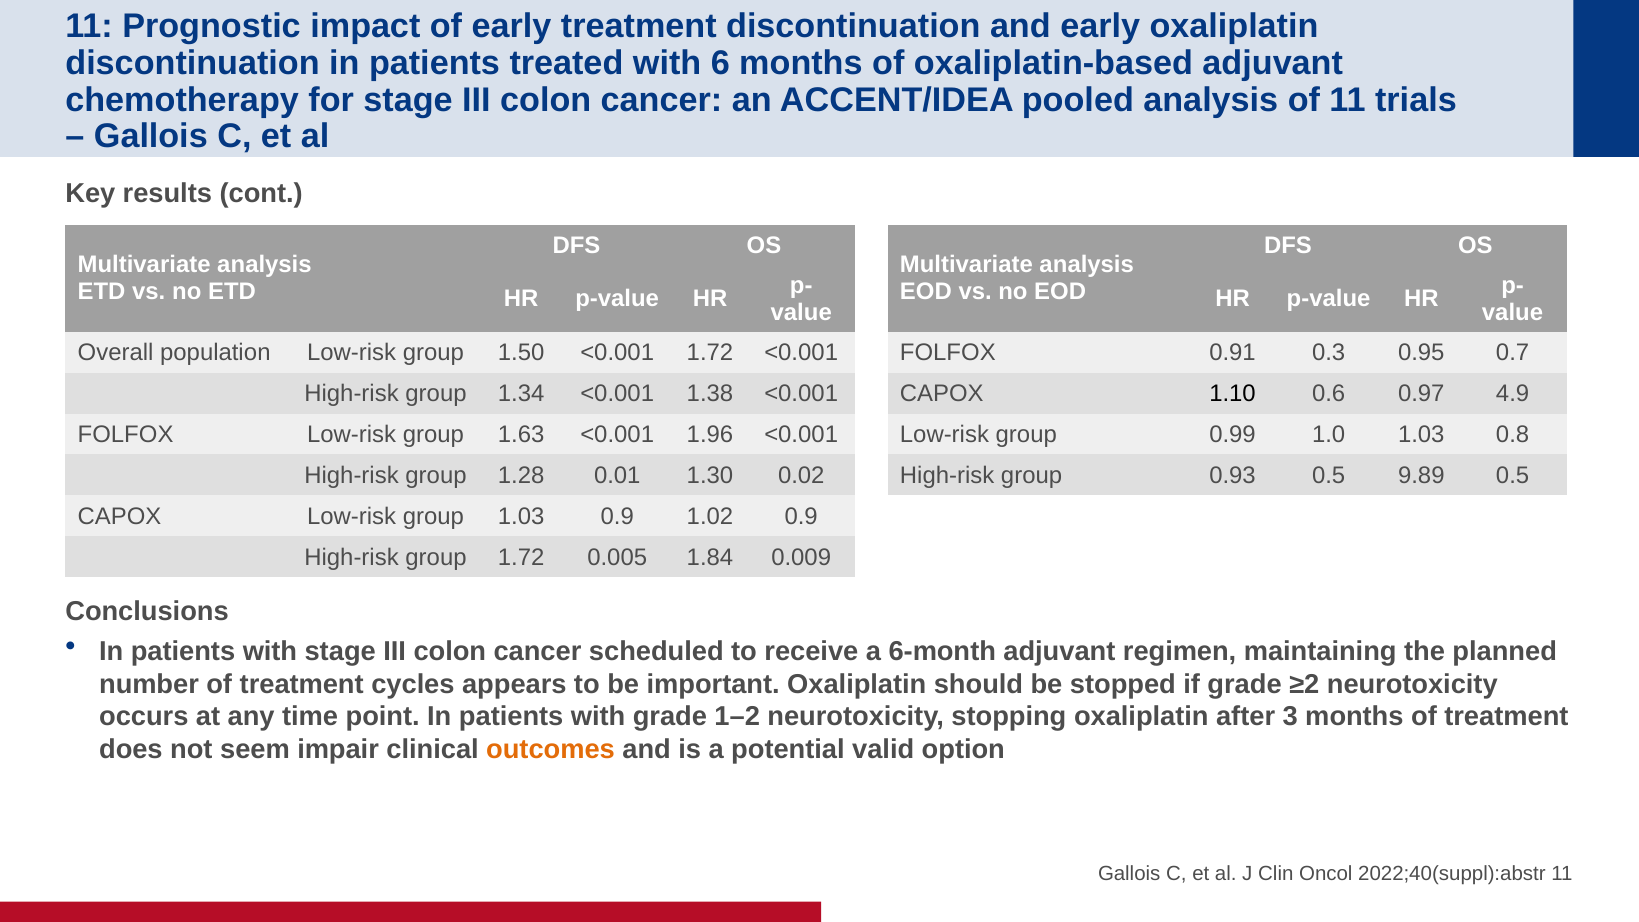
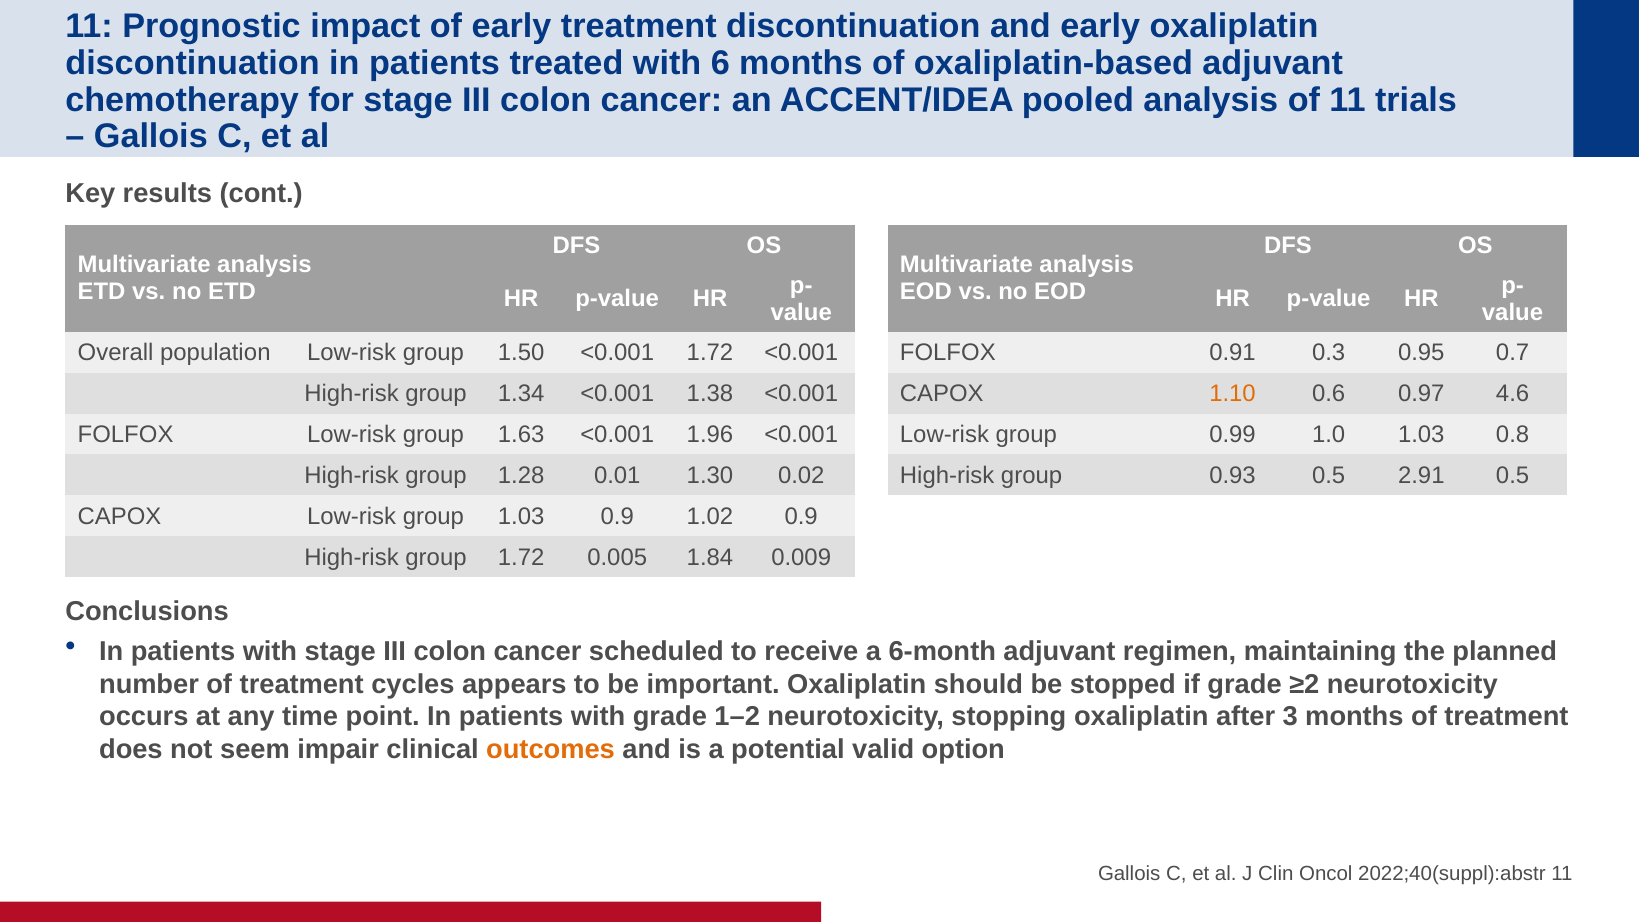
1.10 colour: black -> orange
4.9: 4.9 -> 4.6
9.89: 9.89 -> 2.91
